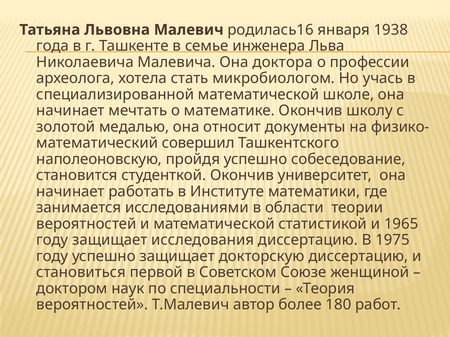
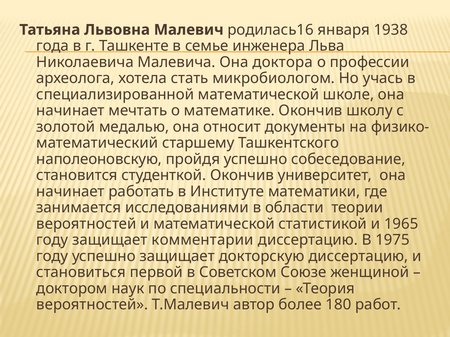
совершил: совершил -> старшему
исследования: исследования -> комментарии
